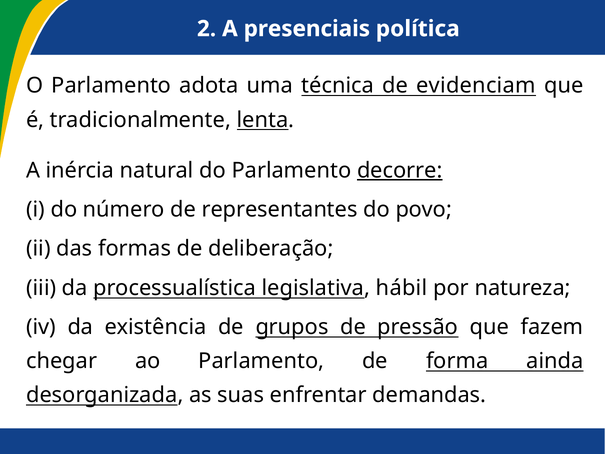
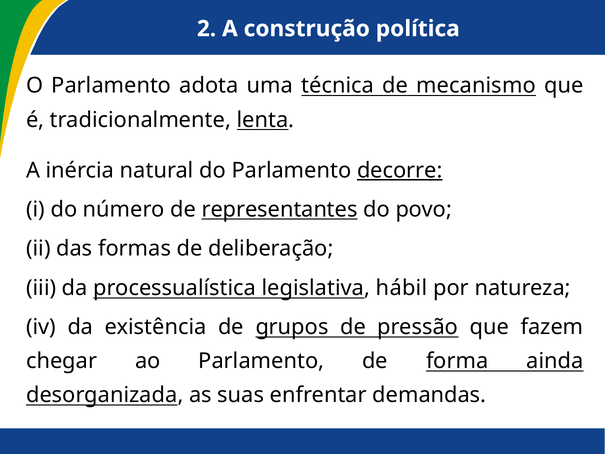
presenciais: presenciais -> construção
evidenciam: evidenciam -> mecanismo
representantes underline: none -> present
